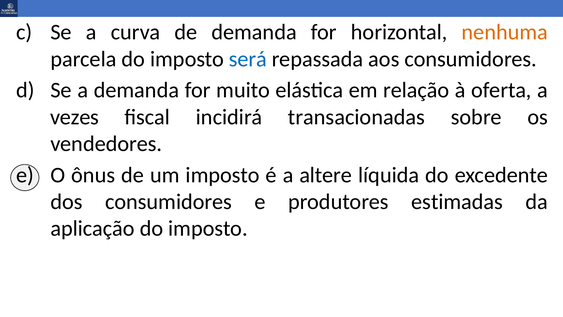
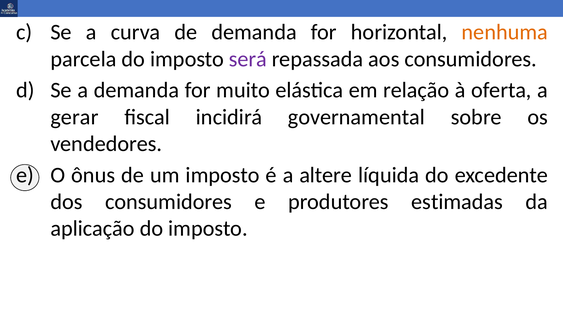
será colour: blue -> purple
vezes: vezes -> gerar
transacionadas: transacionadas -> governamental
